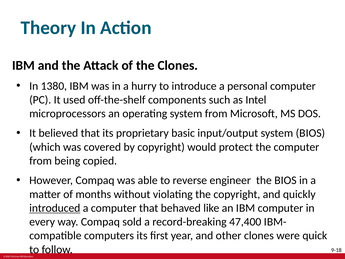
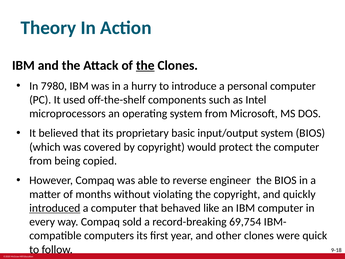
the at (145, 65) underline: none -> present
13: 13 -> 79
47,400: 47,400 -> 69,754
